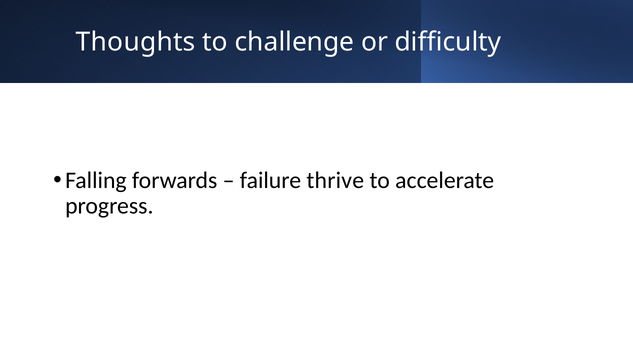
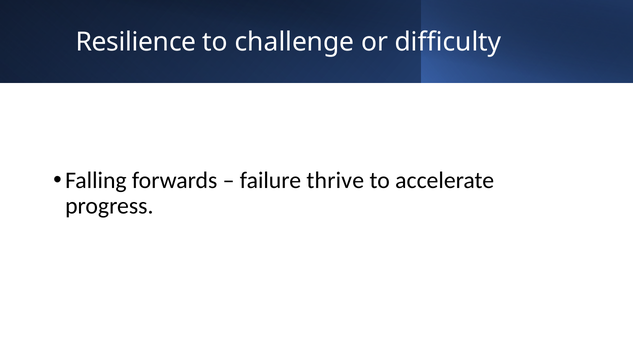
Thoughts: Thoughts -> Resilience
